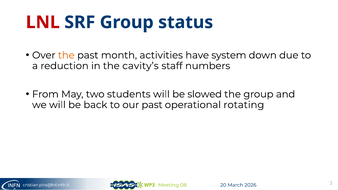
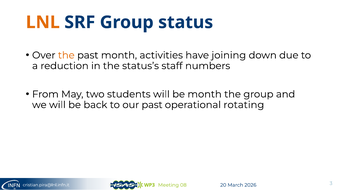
LNL colour: red -> orange
system: system -> joining
cavity’s: cavity’s -> status’s
be slowed: slowed -> month
